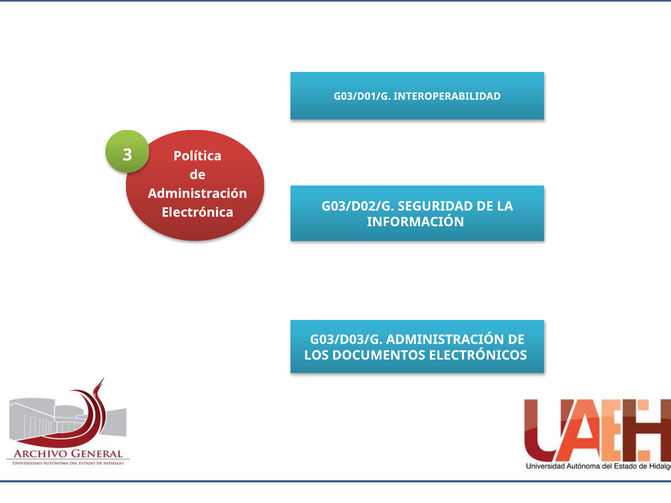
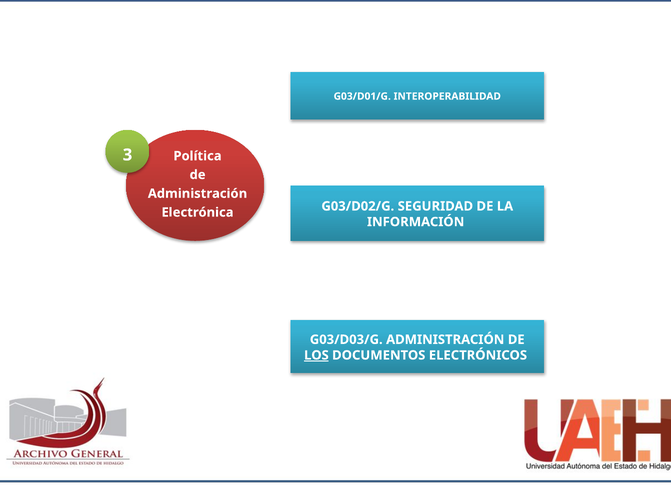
LOS underline: none -> present
